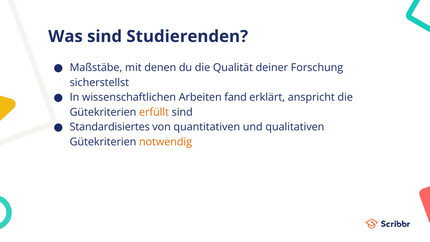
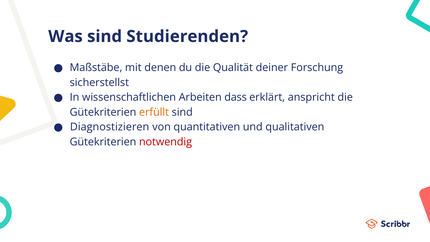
fand: fand -> dass
Standardisiertes: Standardisiertes -> Diagnostizieren
notwendig colour: orange -> red
